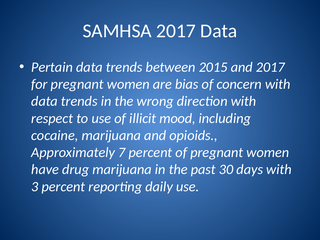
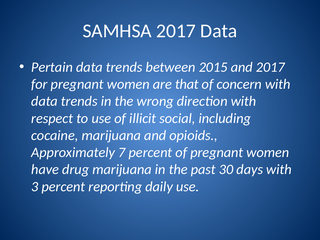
bias: bias -> that
mood: mood -> social
